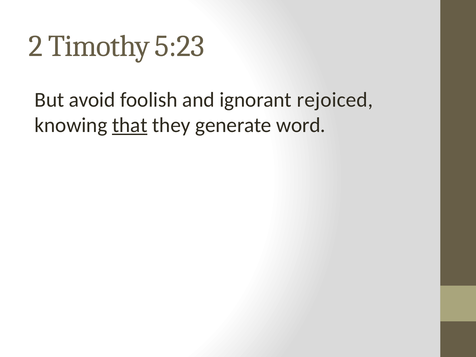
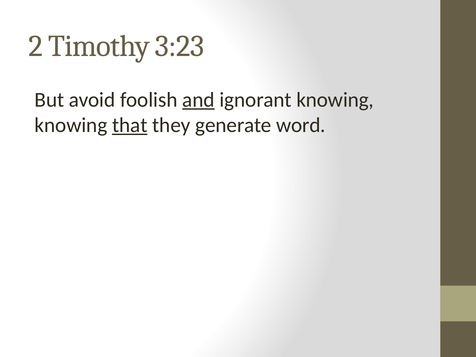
5:23: 5:23 -> 3:23
and underline: none -> present
ignorant rejoiced: rejoiced -> knowing
